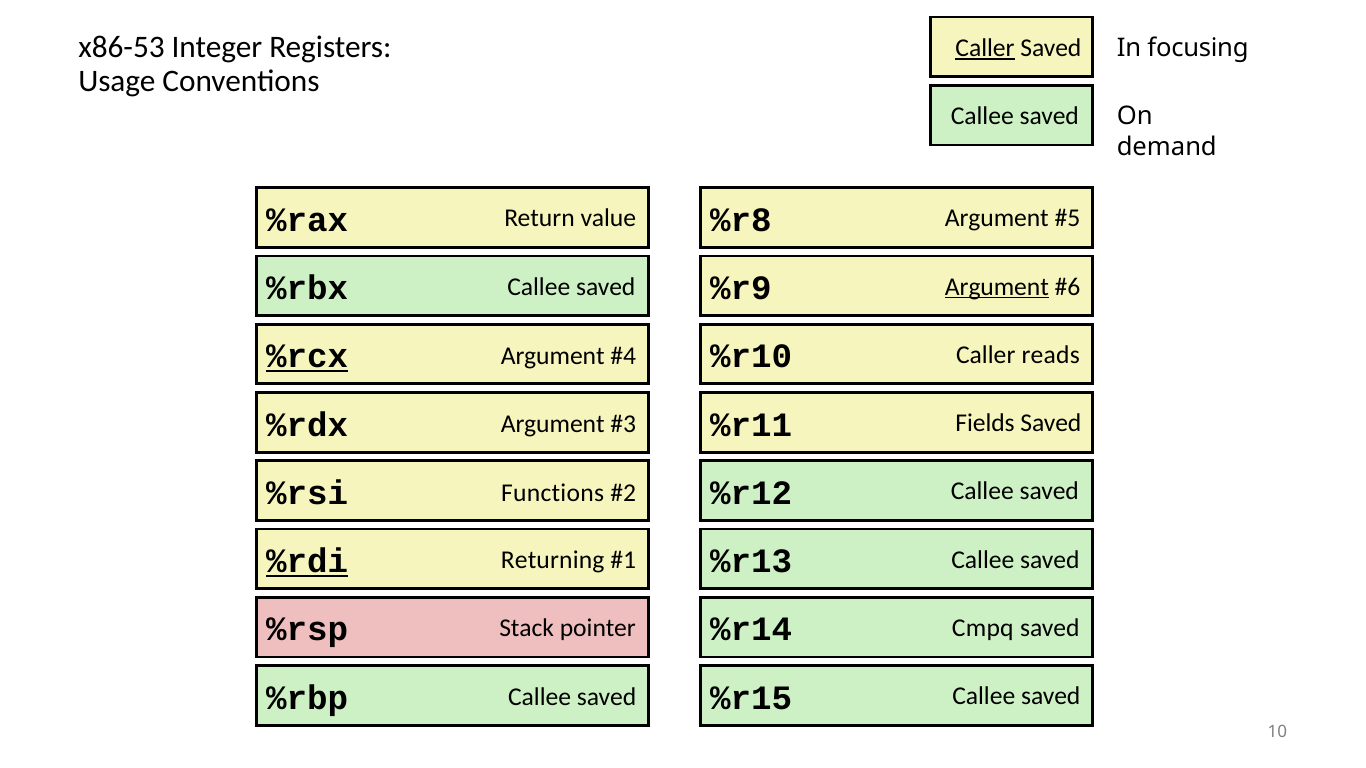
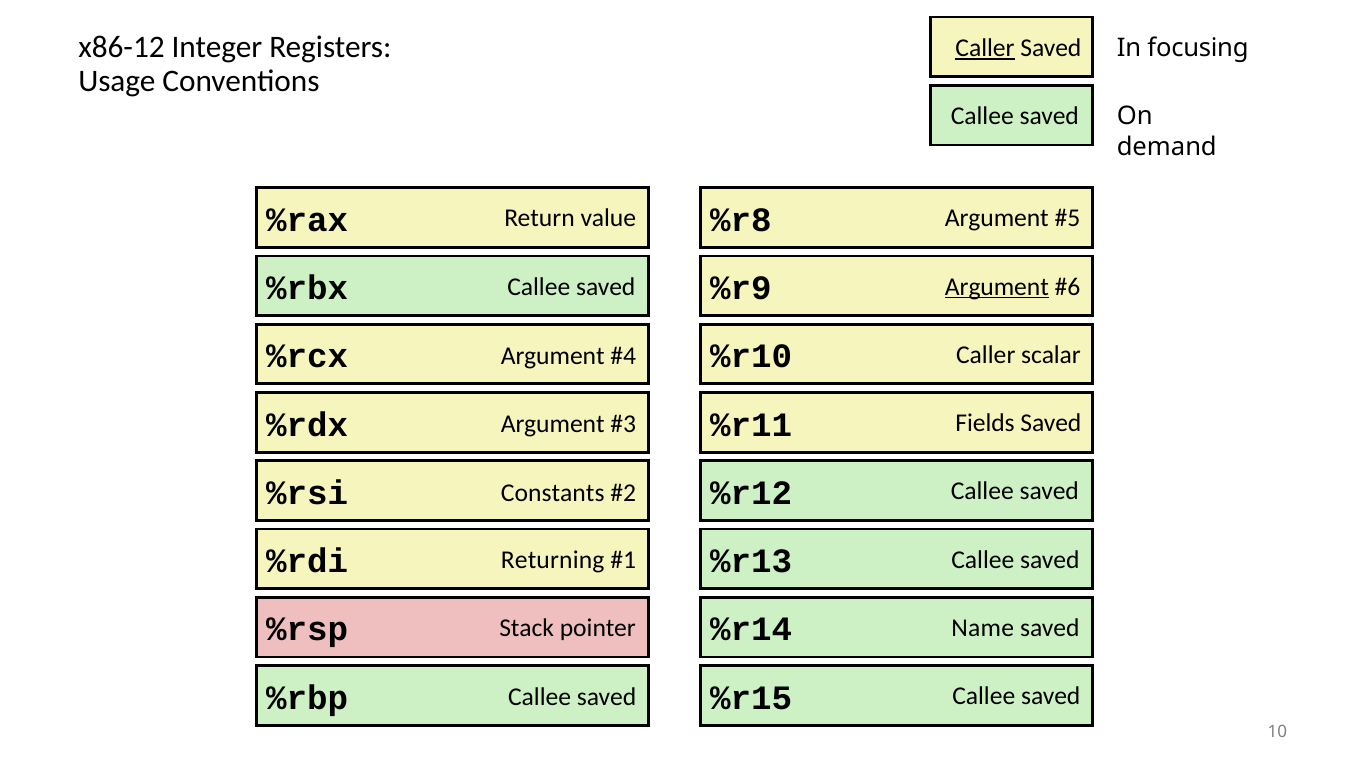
x86-53: x86-53 -> x86-12
%rcx underline: present -> none
reads: reads -> scalar
Functions: Functions -> Constants
%rdi underline: present -> none
Cmpq: Cmpq -> Name
